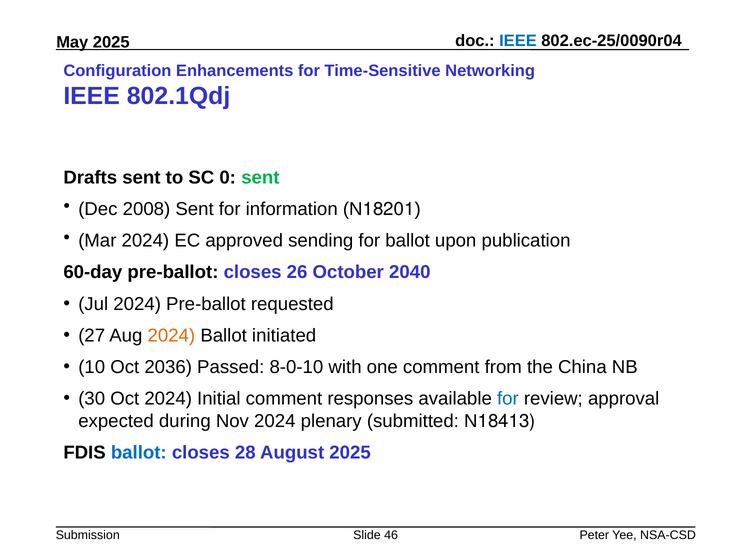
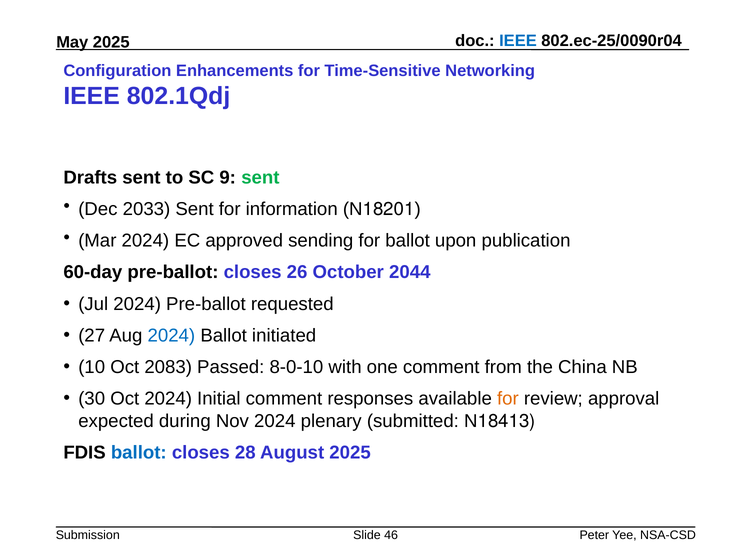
0: 0 -> 9
2008: 2008 -> 2033
2040: 2040 -> 2044
2024 at (171, 336) colour: orange -> blue
2036: 2036 -> 2083
for at (508, 399) colour: blue -> orange
